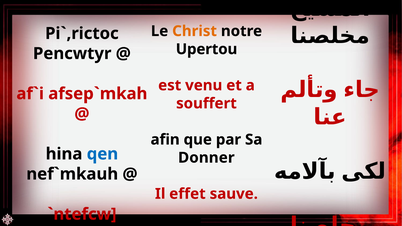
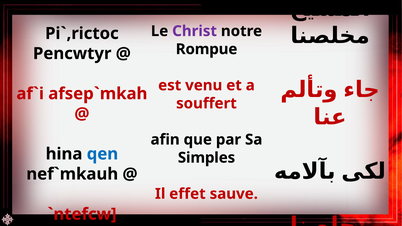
Christ colour: orange -> purple
Upertou: Upertou -> Rompue
Donner: Donner -> Simples
